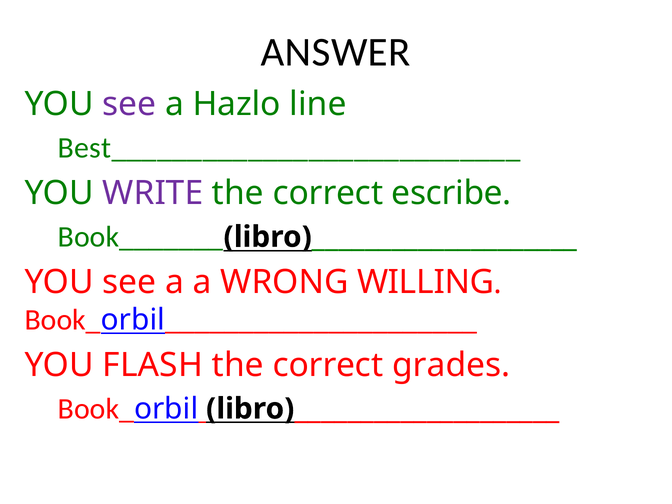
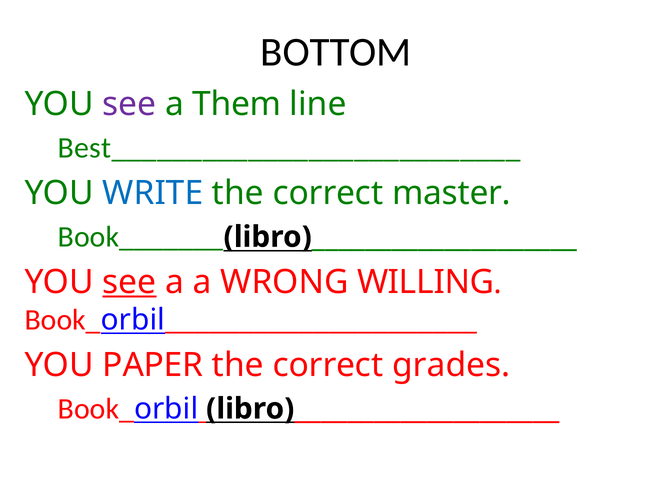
ANSWER: ANSWER -> BOTTOM
Hazlo: Hazlo -> Them
WRITE colour: purple -> blue
escribe: escribe -> master
see at (129, 282) underline: none -> present
FLASH: FLASH -> PAPER
